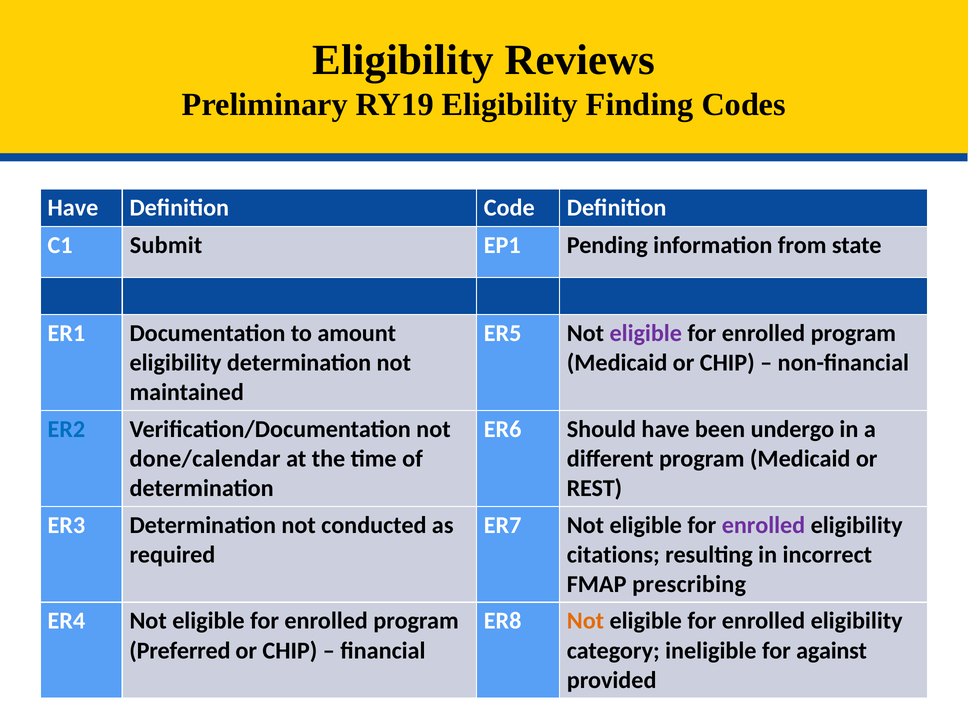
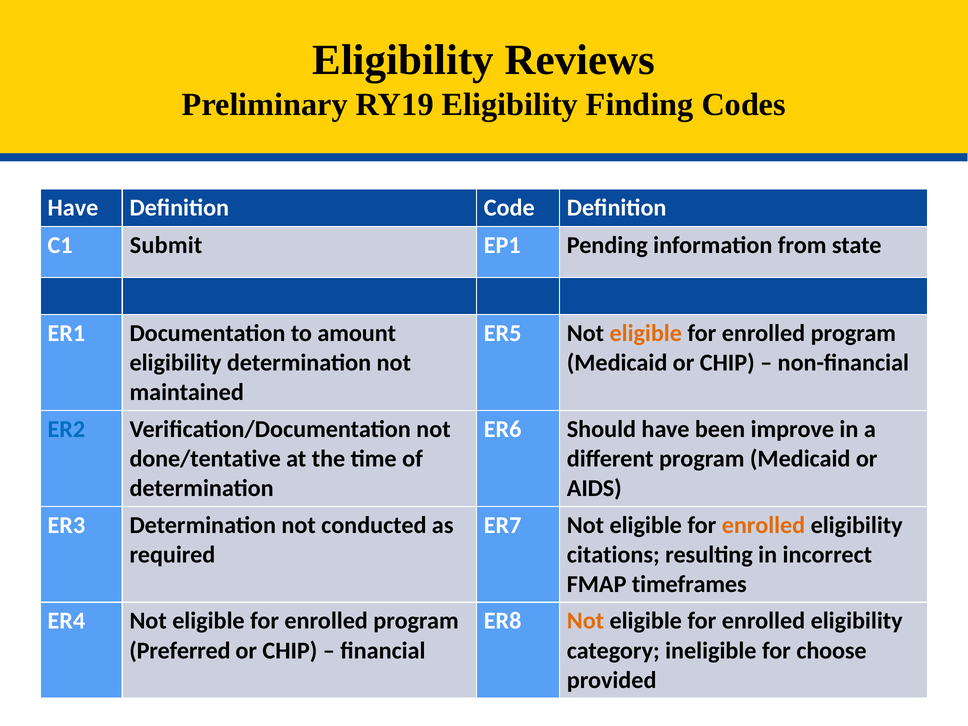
eligible at (646, 333) colour: purple -> orange
undergo: undergo -> improve
done/calendar: done/calendar -> done/tentative
REST: REST -> AIDS
enrolled at (763, 525) colour: purple -> orange
prescribing: prescribing -> timeframes
against: against -> choose
